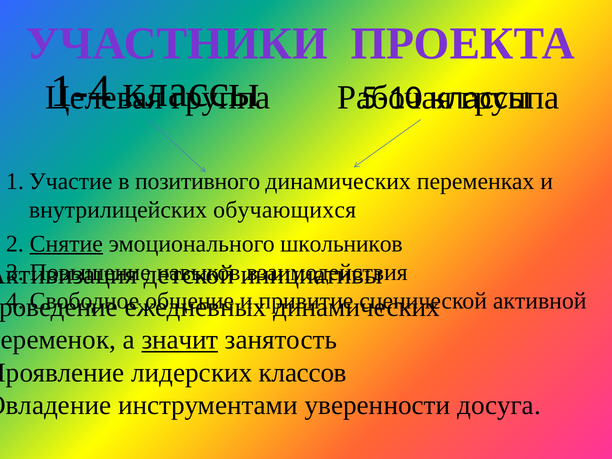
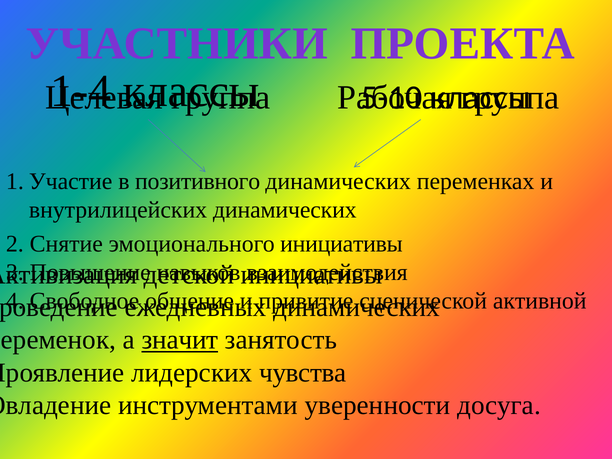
внутрилицейских обучающихся: обучающихся -> динамических
Снятие underline: present -> none
эмоционального школьников: школьников -> инициативы
классов: классов -> чувства
